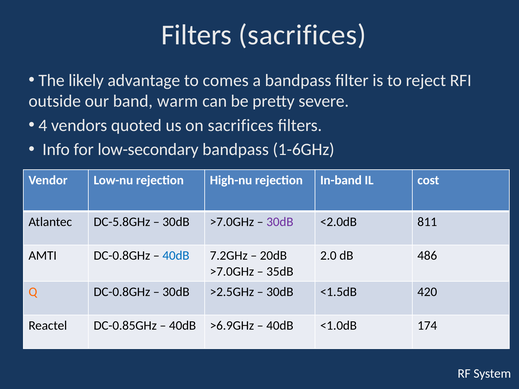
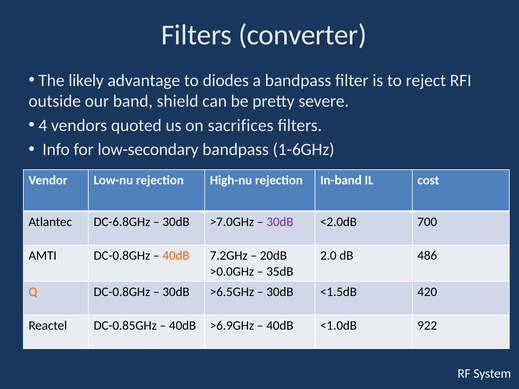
Filters sacrifices: sacrifices -> converter
comes: comes -> diodes
warm: warm -> shield
DC-5.8GHz: DC-5.8GHz -> DC-6.8GHz
811: 811 -> 700
40dB at (176, 256) colour: blue -> orange
>7.0GHz at (232, 272): >7.0GHz -> >0.0GHz
>2.5GHz: >2.5GHz -> >6.5GHz
174: 174 -> 922
